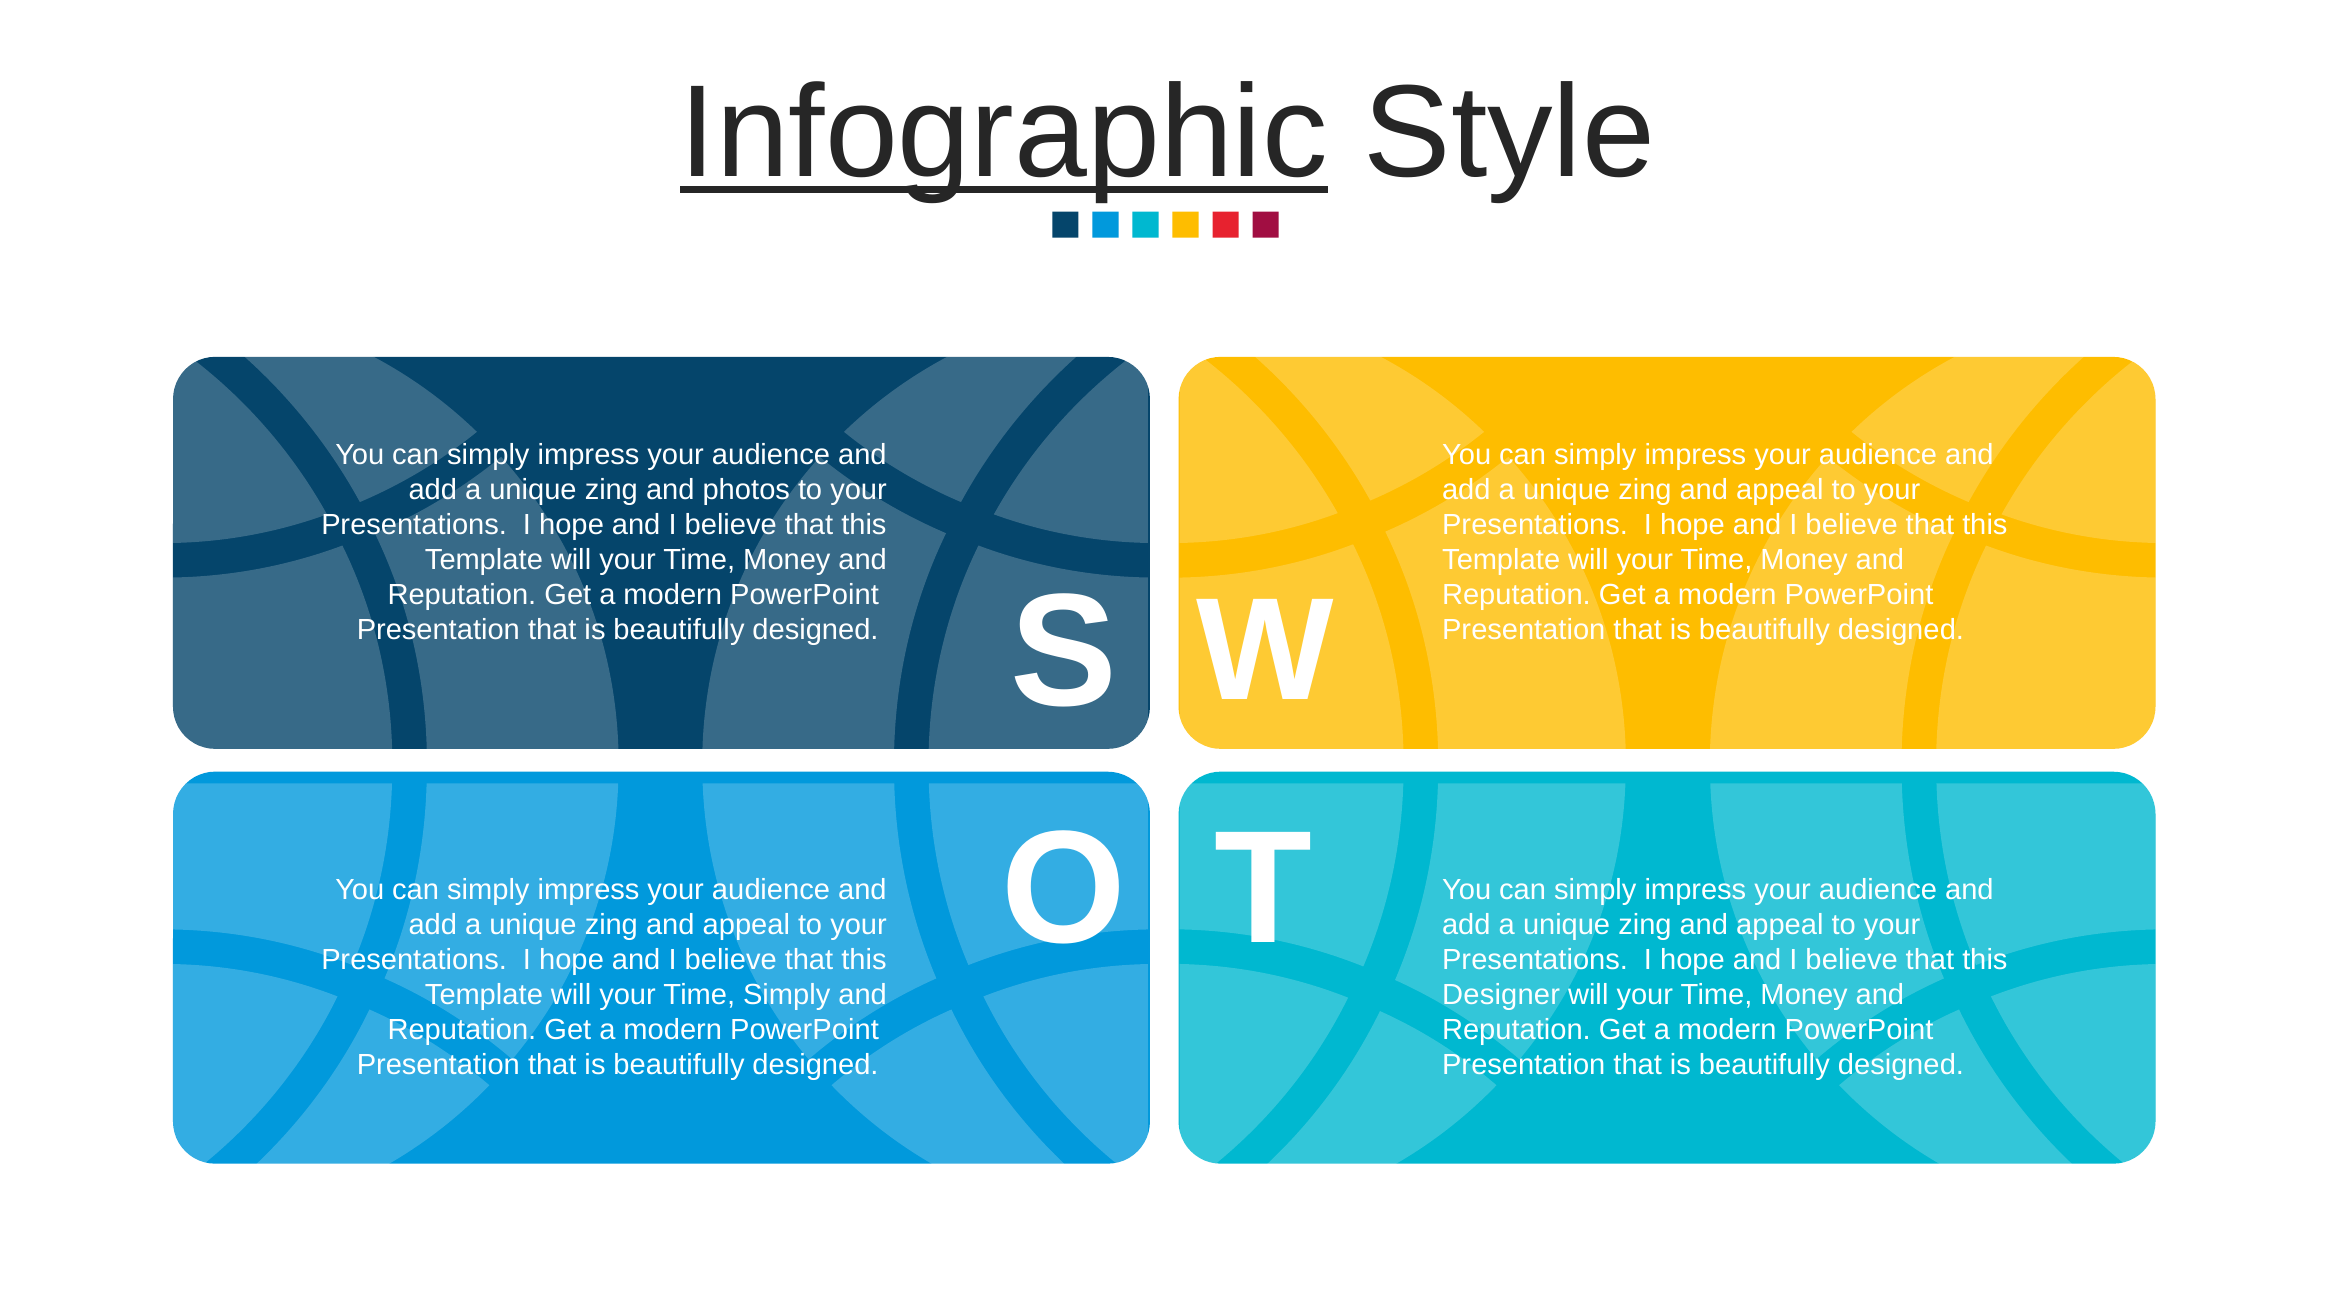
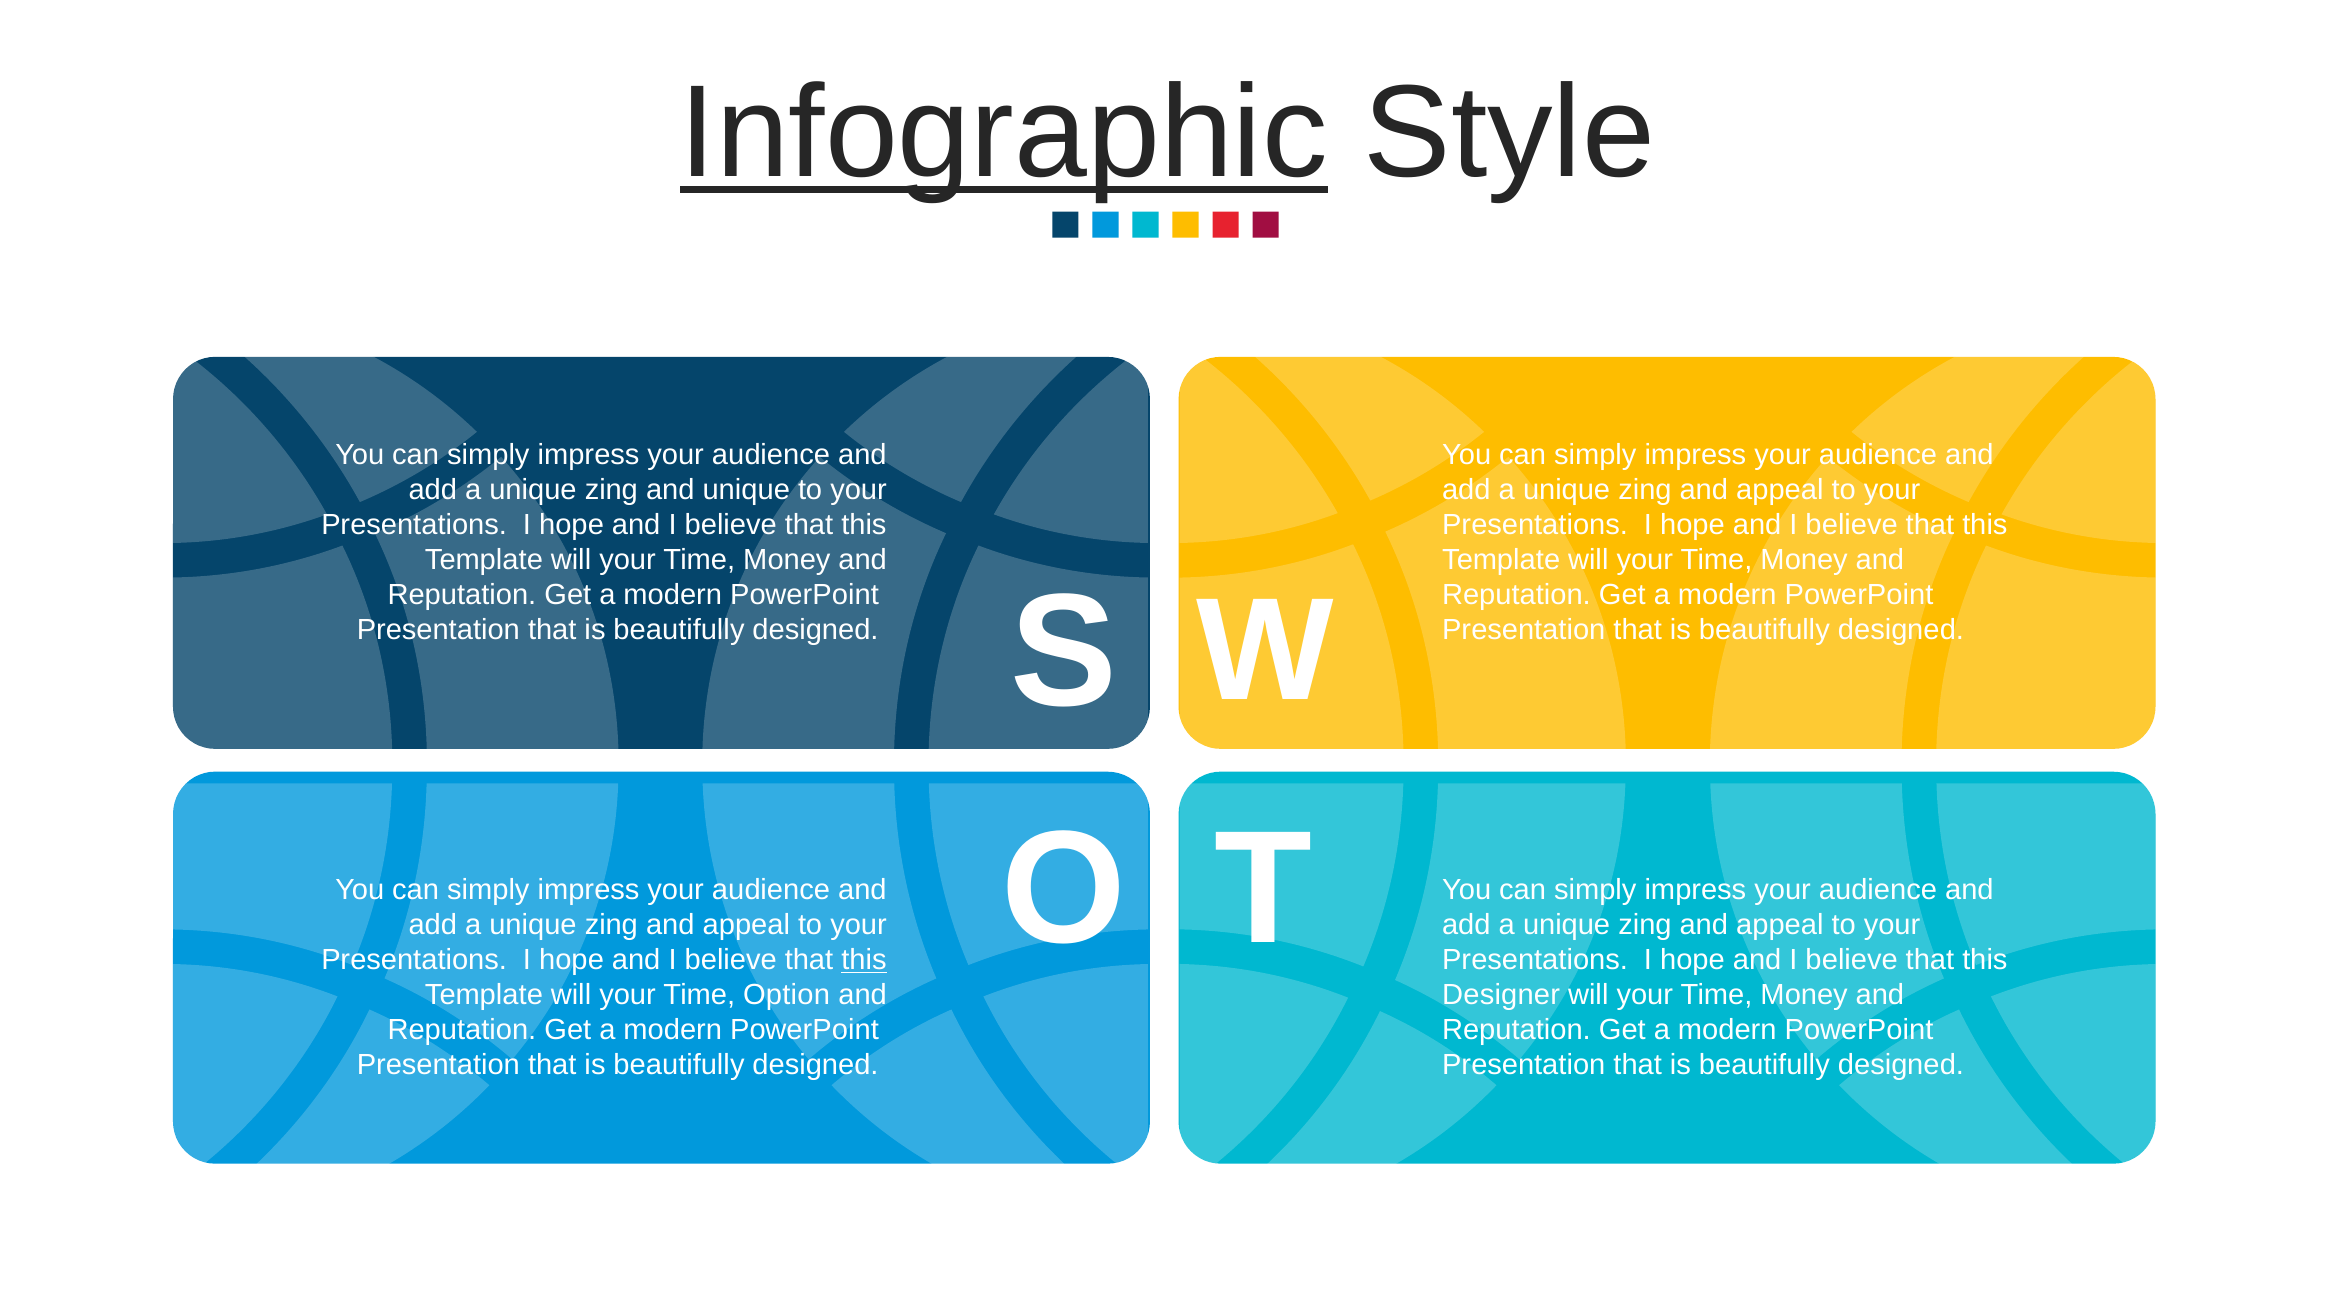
and photos: photos -> unique
this at (864, 960) underline: none -> present
Time Simply: Simply -> Option
